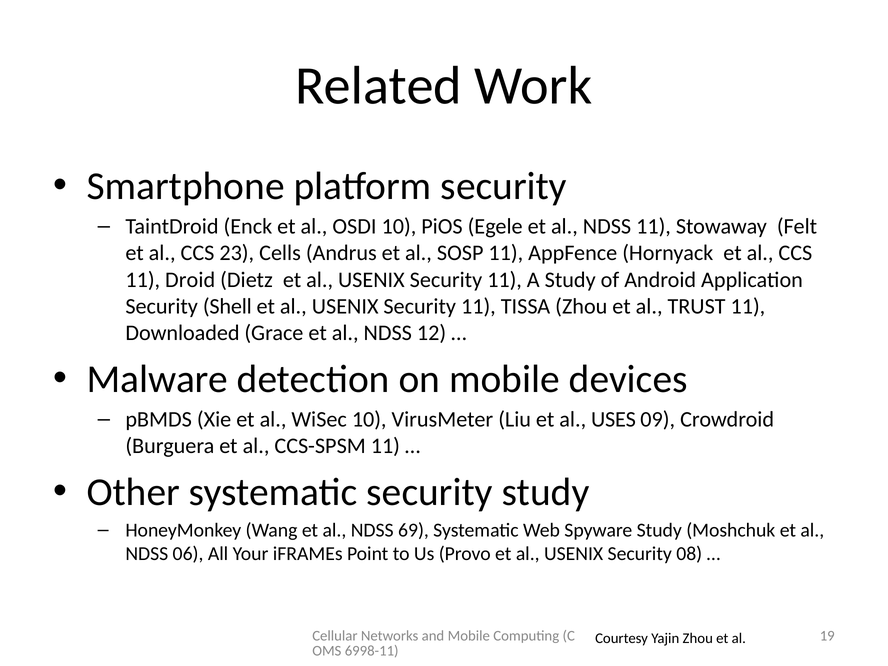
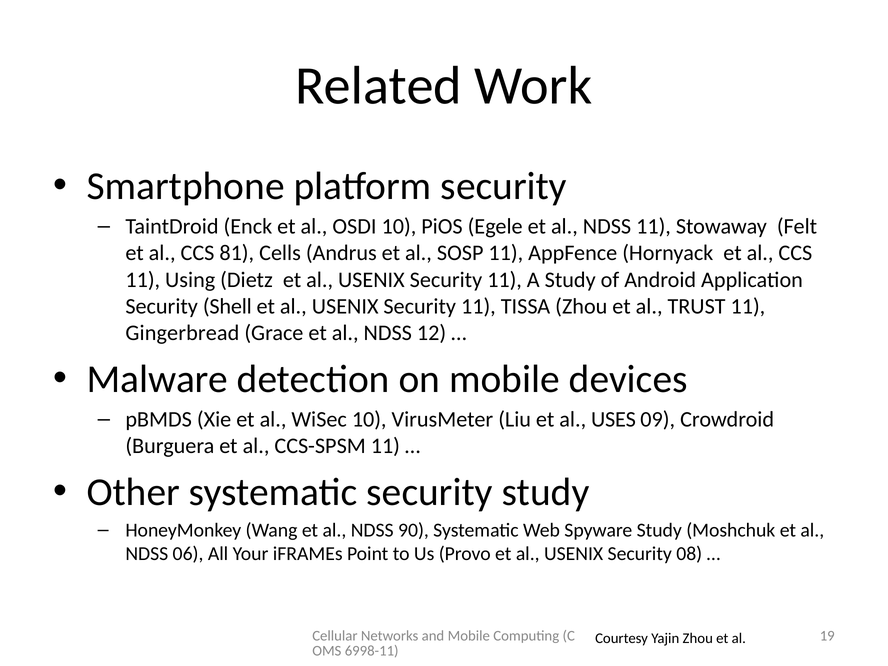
23: 23 -> 81
Droid: Droid -> Using
Downloaded: Downloaded -> Gingerbread
69: 69 -> 90
